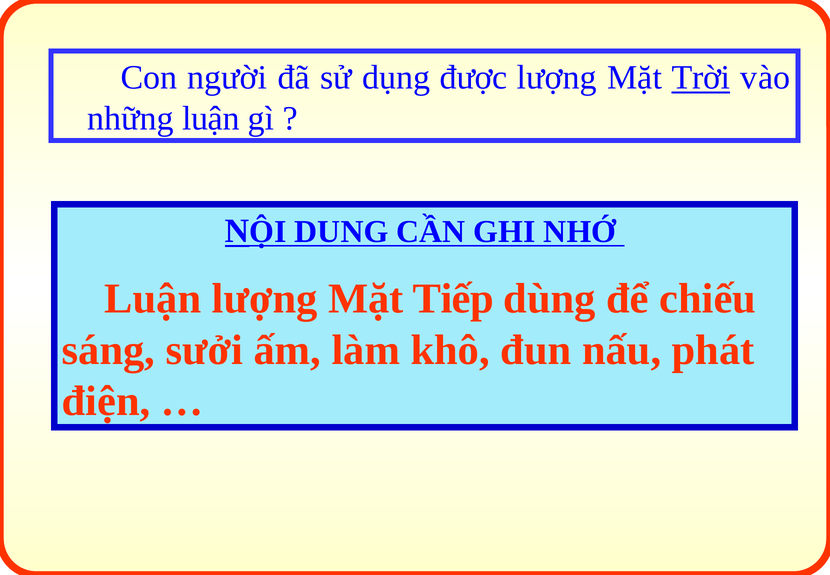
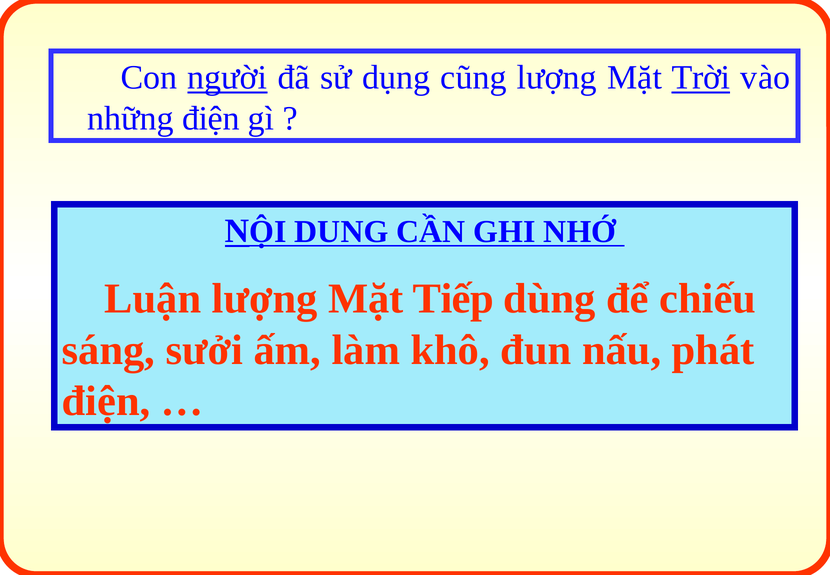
người underline: none -> present
được: được -> cũng
những luận: luận -> điện
